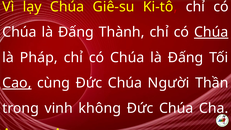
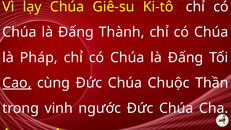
Chúa at (211, 32) underline: present -> none
Người: Người -> Chuộc
không: không -> ngước
